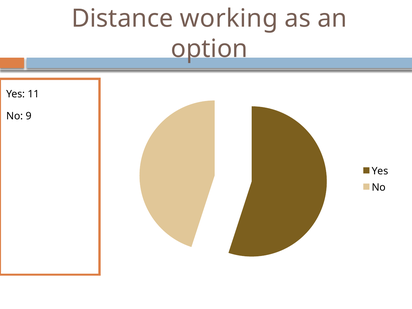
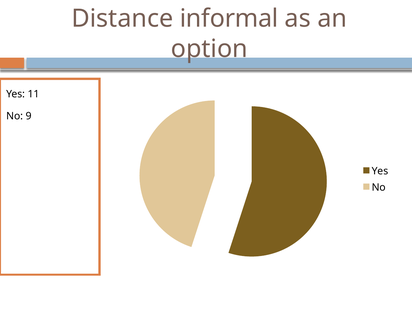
working: working -> informal
